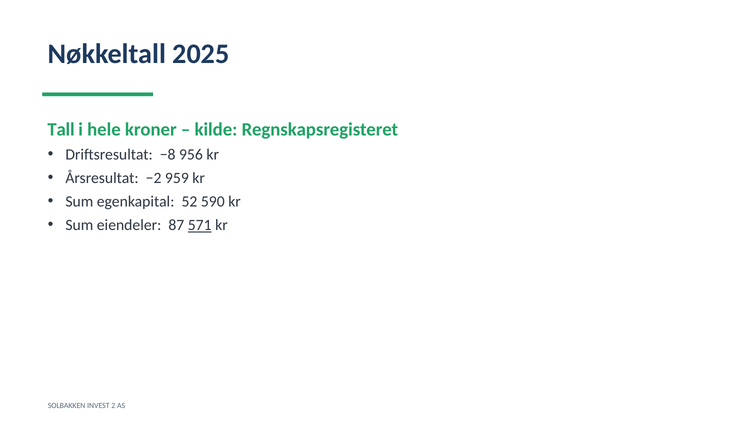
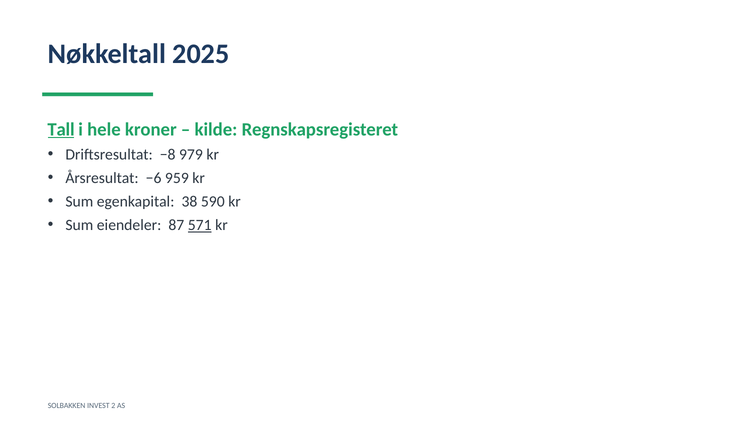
Tall underline: none -> present
956: 956 -> 979
−2: −2 -> −6
52: 52 -> 38
